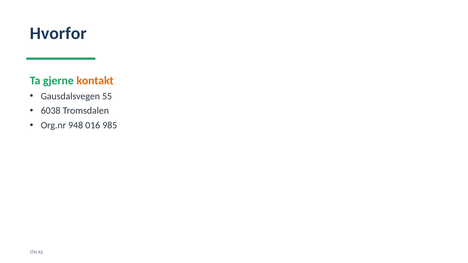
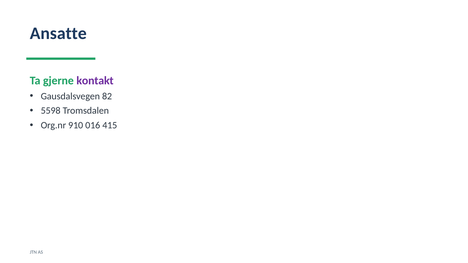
Hvorfor: Hvorfor -> Ansatte
kontakt colour: orange -> purple
55: 55 -> 82
6038: 6038 -> 5598
948: 948 -> 910
985: 985 -> 415
